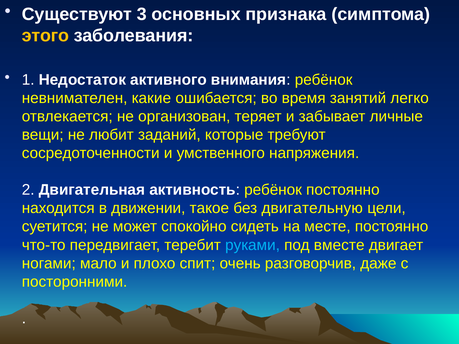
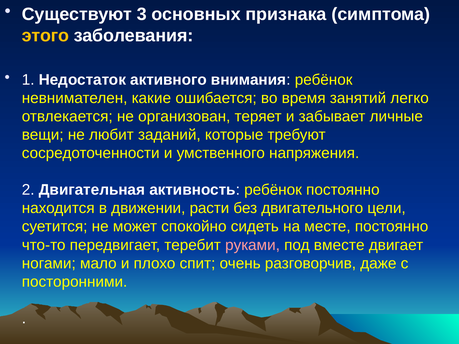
такое: такое -> расти
двигательную: двигательную -> двигательного
руками colour: light blue -> pink
